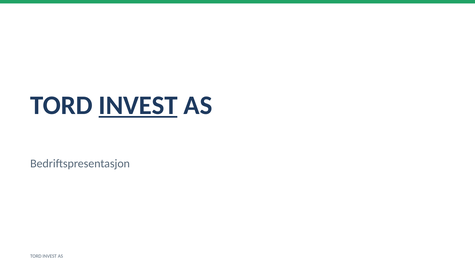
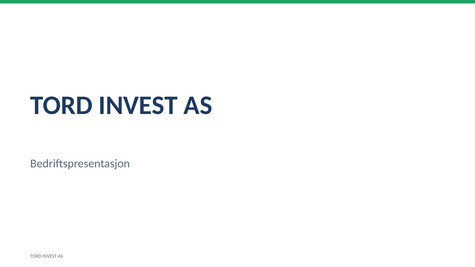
INVEST at (138, 105) underline: present -> none
